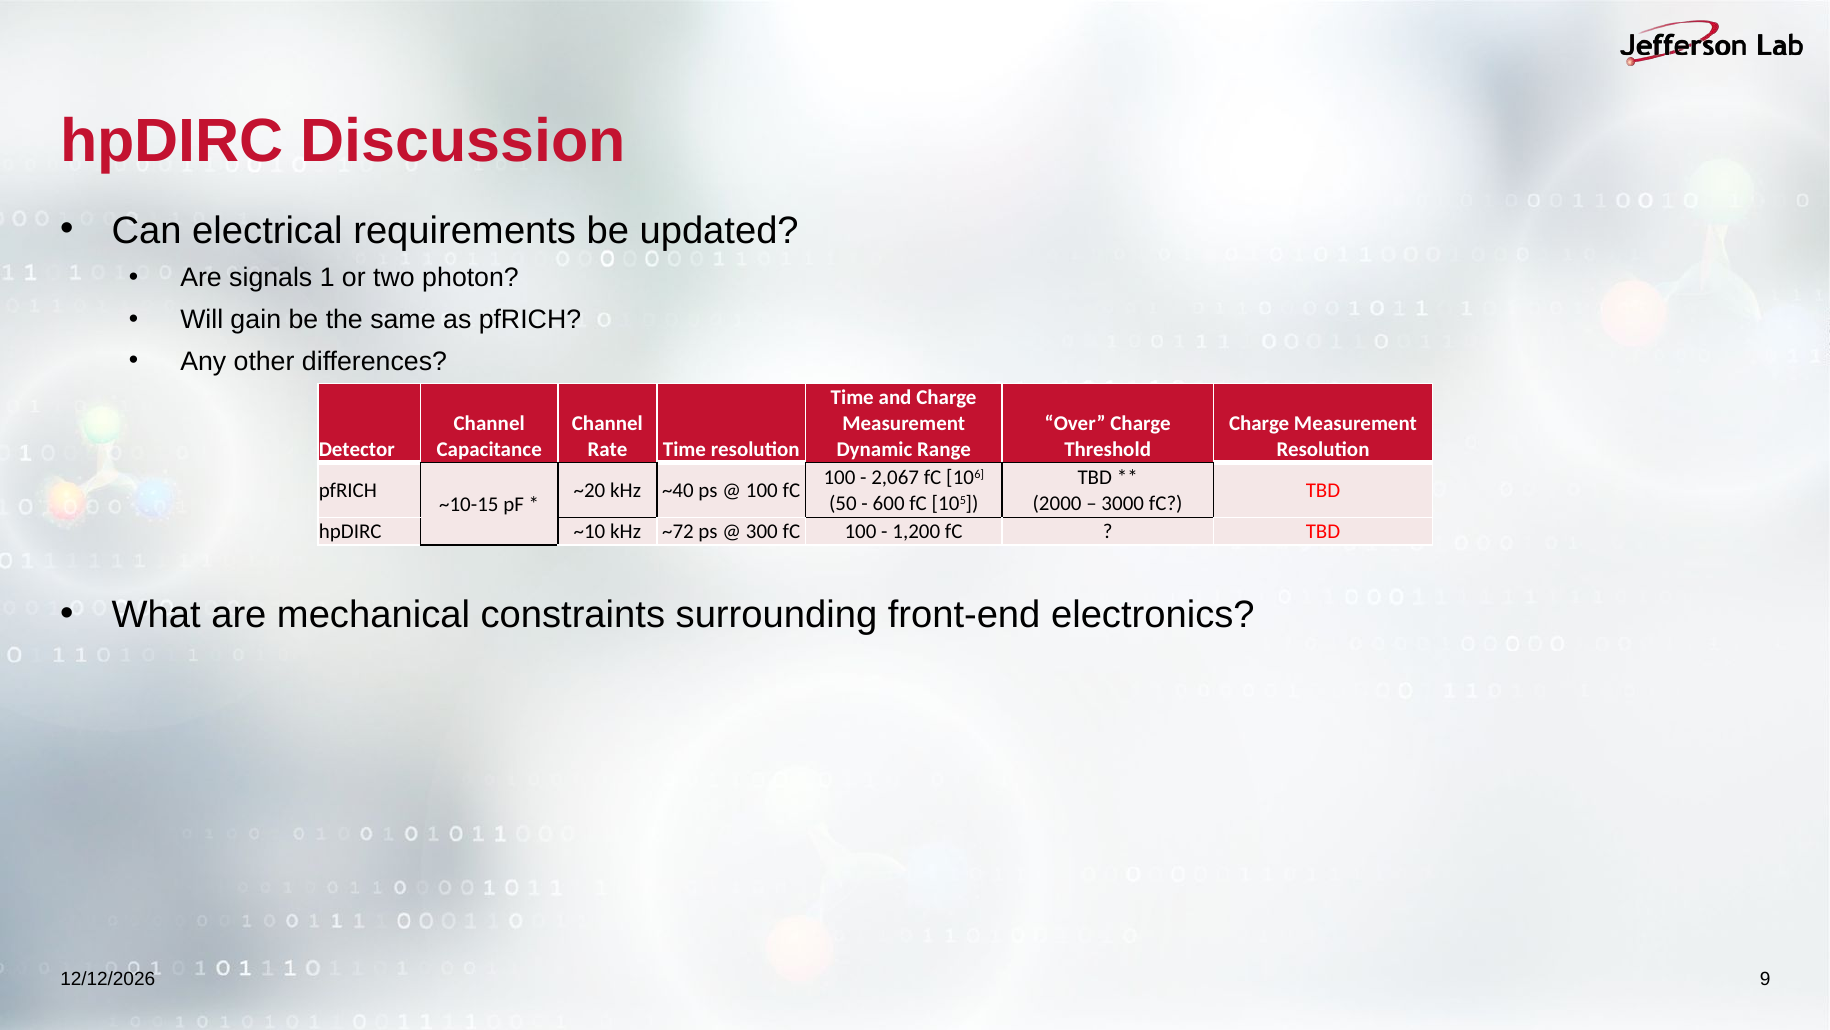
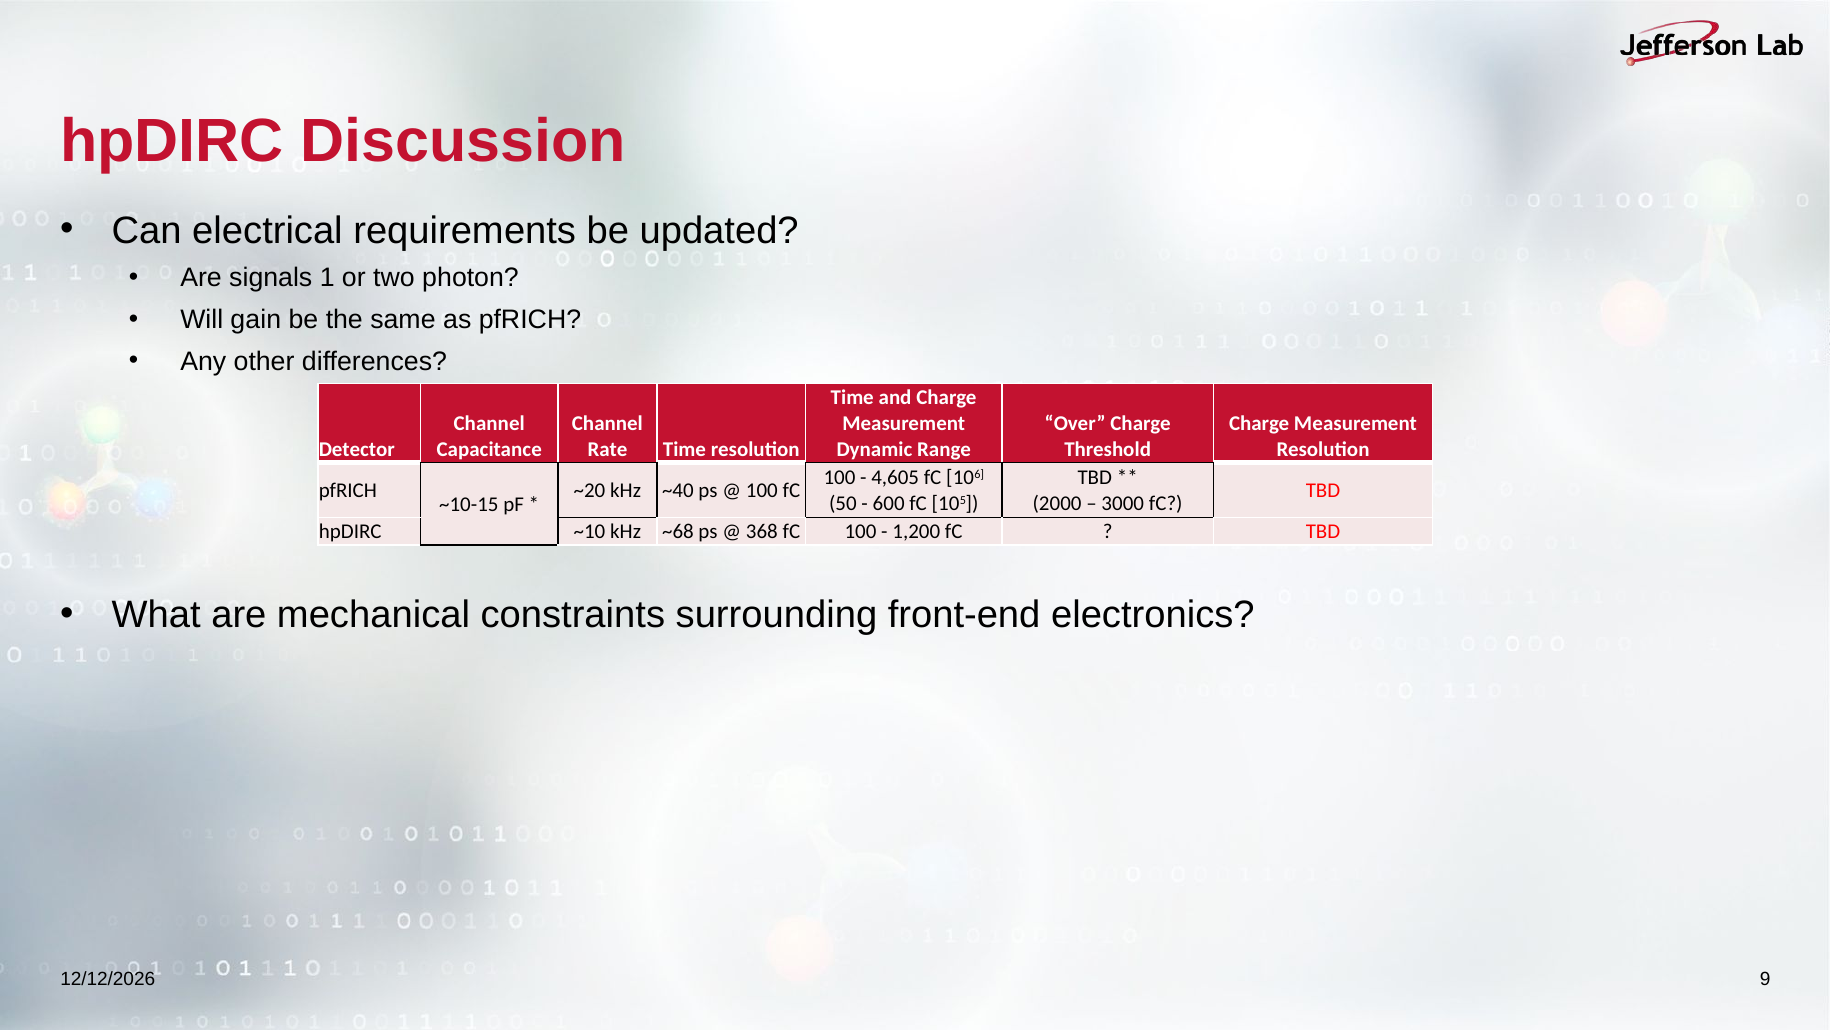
2,067: 2,067 -> 4,605
~72: ~72 -> ~68
300: 300 -> 368
